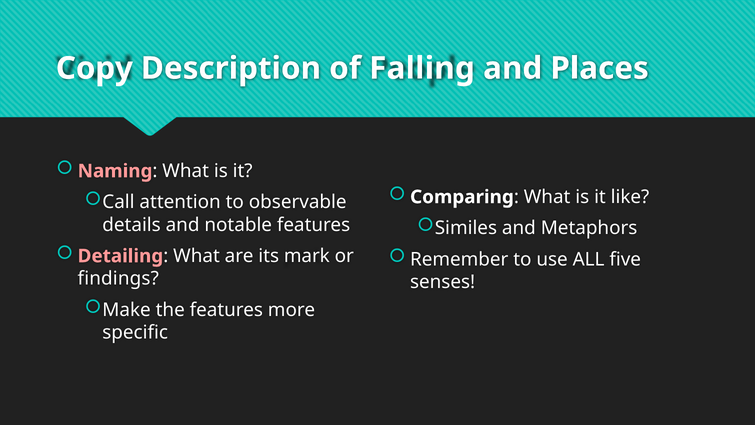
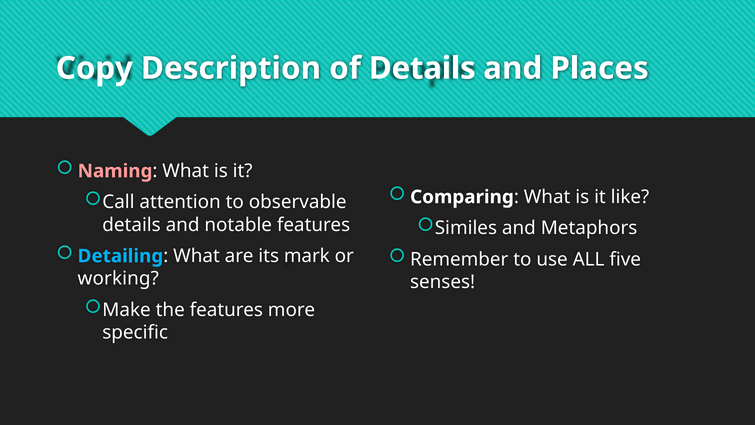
of Falling: Falling -> Details
Detailing colour: pink -> light blue
findings: findings -> working
